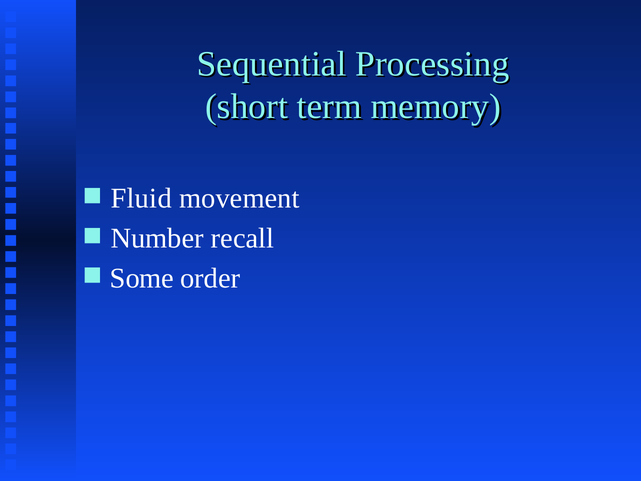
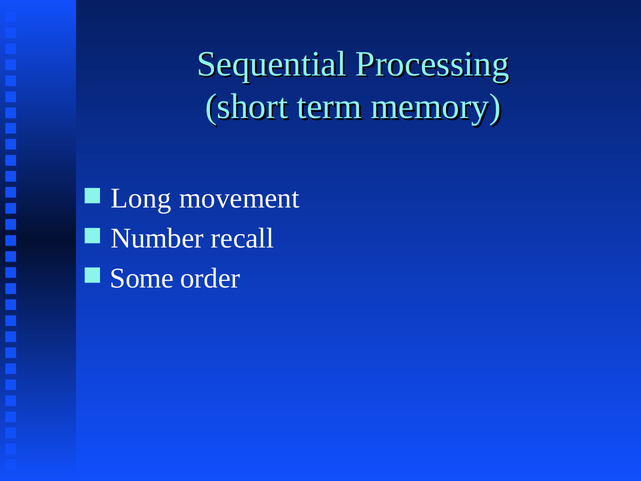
Fluid: Fluid -> Long
